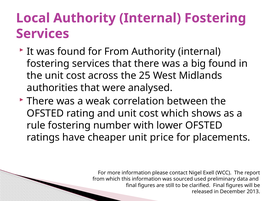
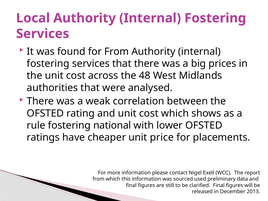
big found: found -> prices
25: 25 -> 48
number: number -> national
